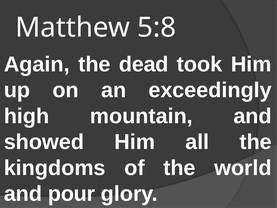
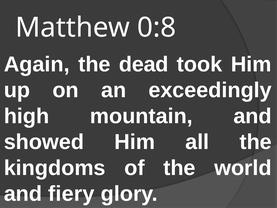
5:8: 5:8 -> 0:8
pour: pour -> fiery
